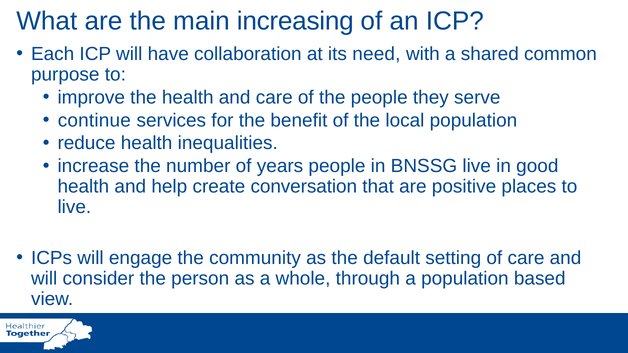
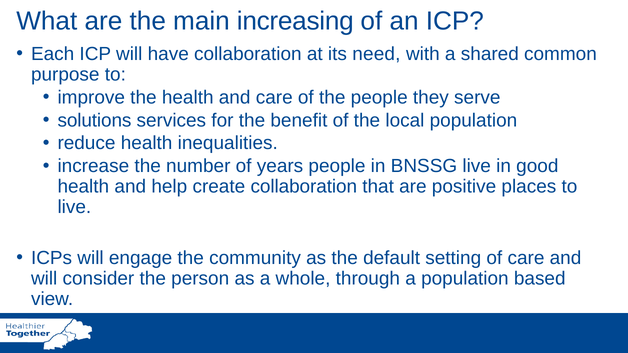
continue: continue -> solutions
create conversation: conversation -> collaboration
